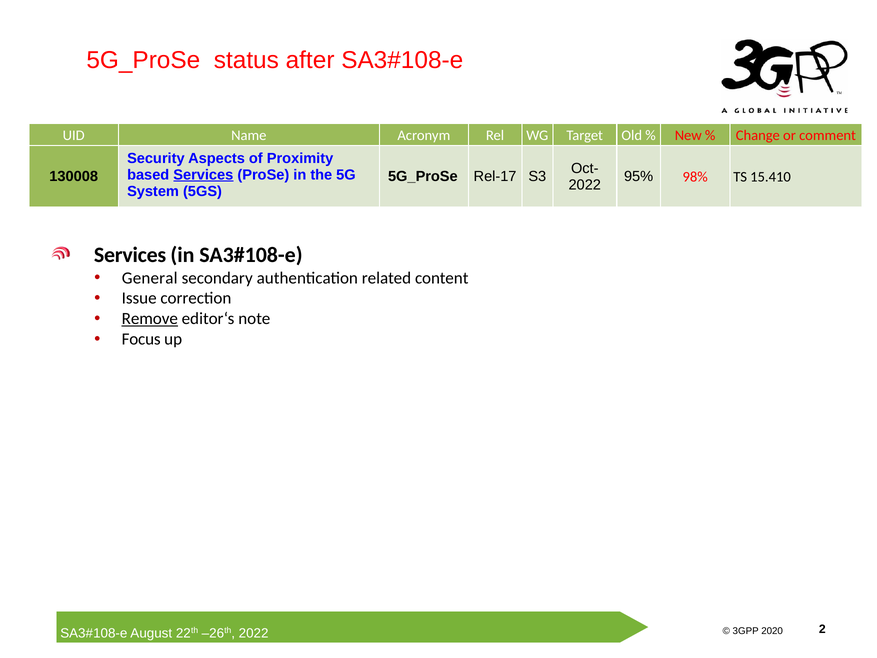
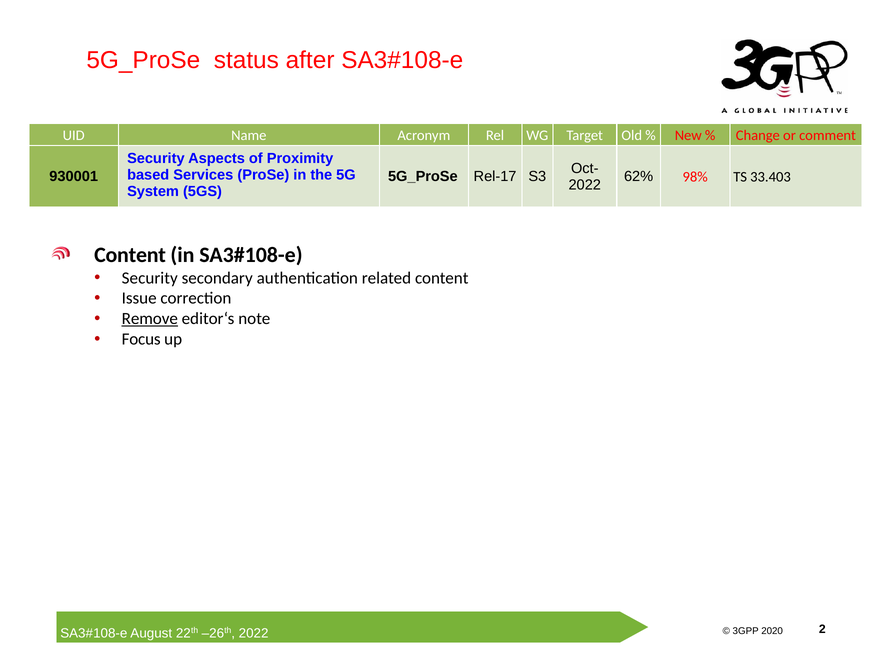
Services at (203, 175) underline: present -> none
130008: 130008 -> 930001
95%: 95% -> 62%
15.410: 15.410 -> 33.403
Services at (130, 255): Services -> Content
General at (150, 278): General -> Security
